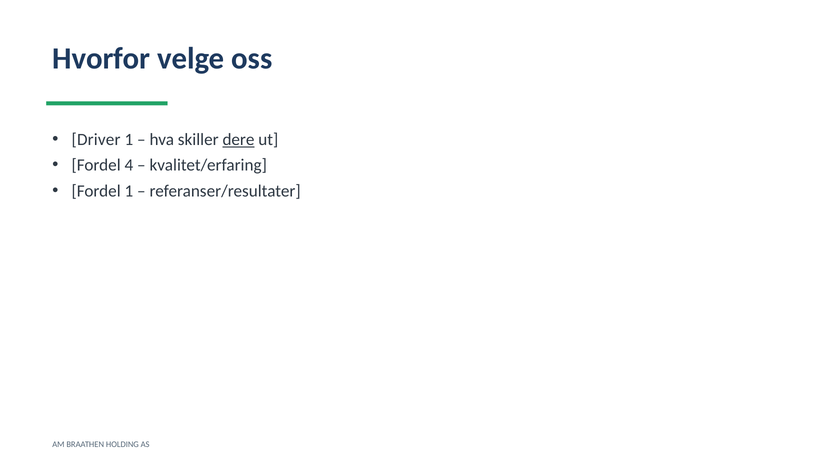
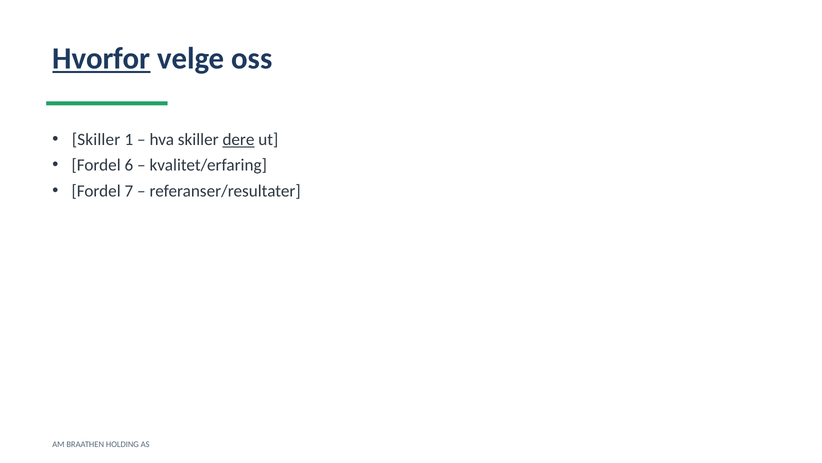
Hvorfor underline: none -> present
Driver at (96, 139): Driver -> Skiller
4: 4 -> 6
Fordel 1: 1 -> 7
